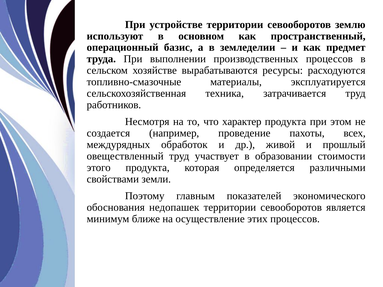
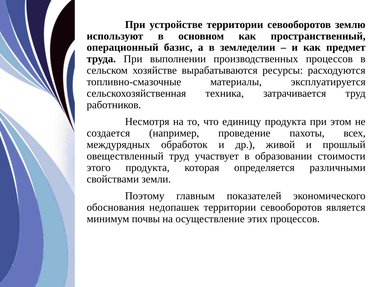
характер: характер -> единицу
ближе: ближе -> почвы
